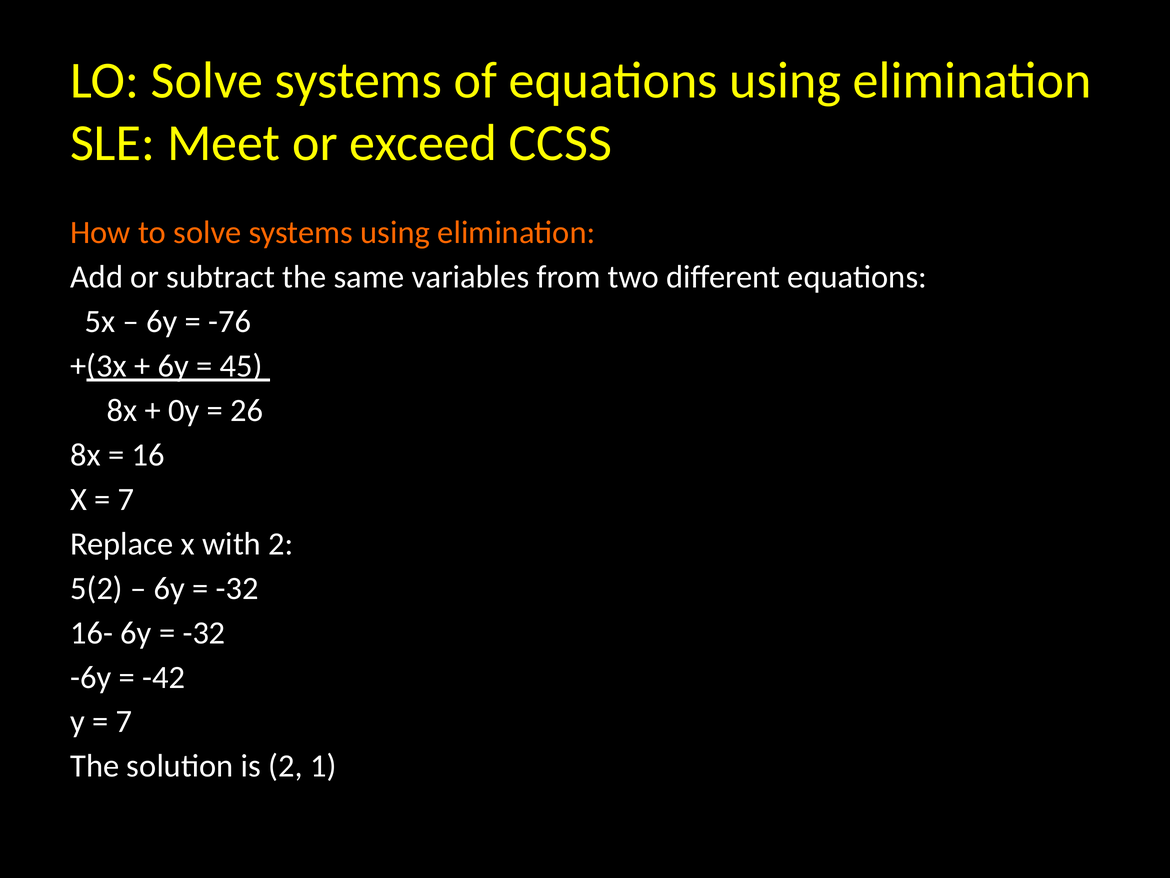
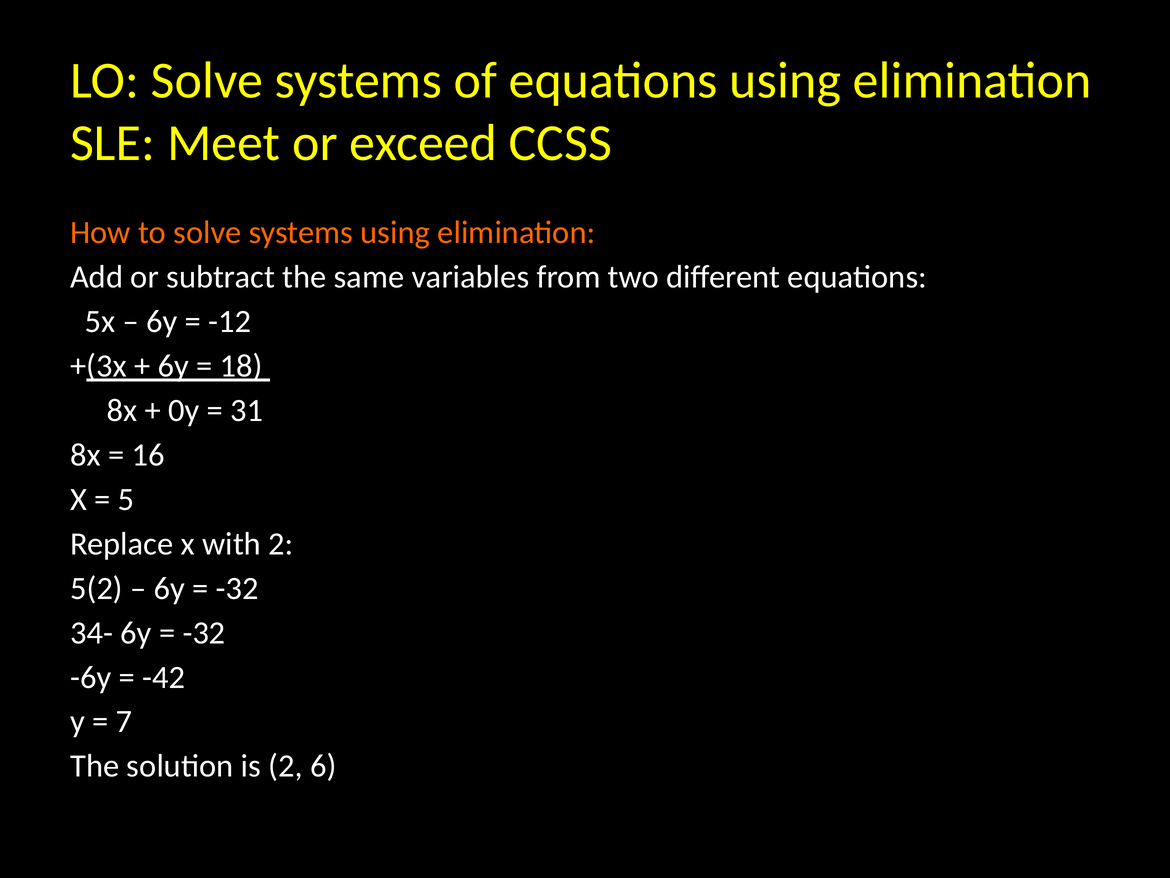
-76: -76 -> -12
45: 45 -> 18
26: 26 -> 31
7 at (126, 499): 7 -> 5
16-: 16- -> 34-
1: 1 -> 6
